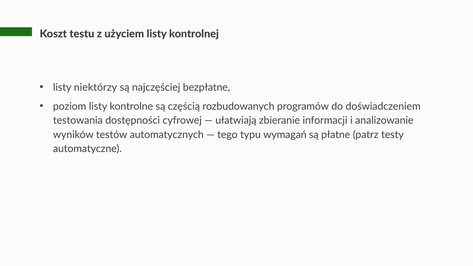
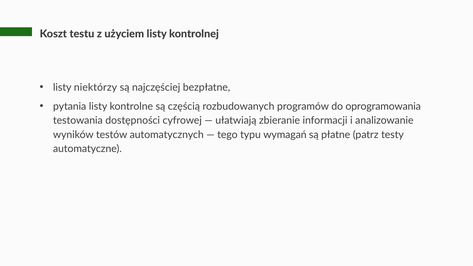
poziom: poziom -> pytania
doświadczeniem: doświadczeniem -> oprogramowania
